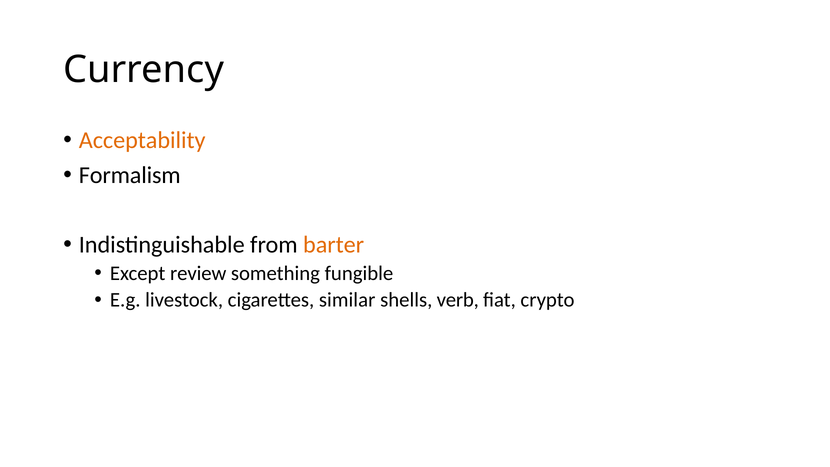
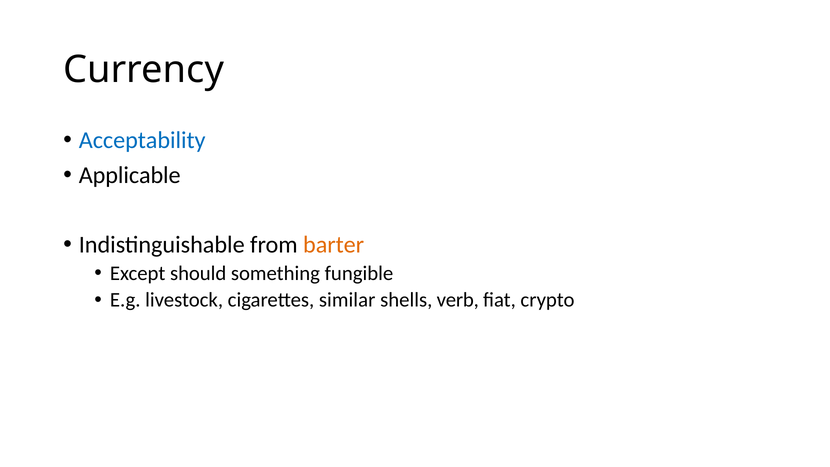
Acceptability colour: orange -> blue
Formalism: Formalism -> Applicable
review: review -> should
